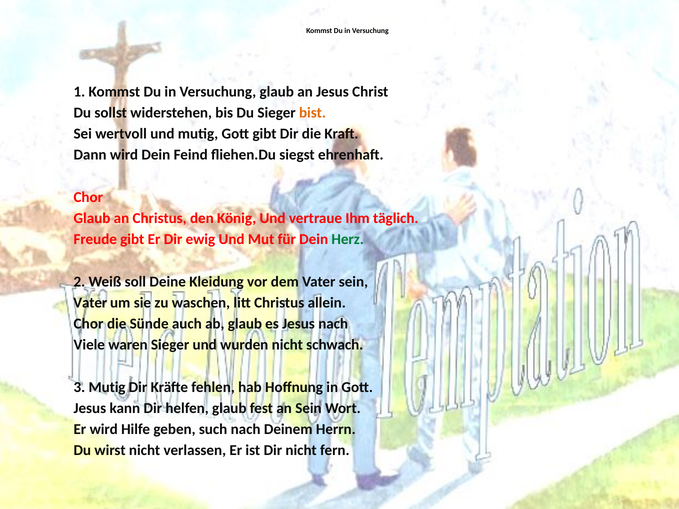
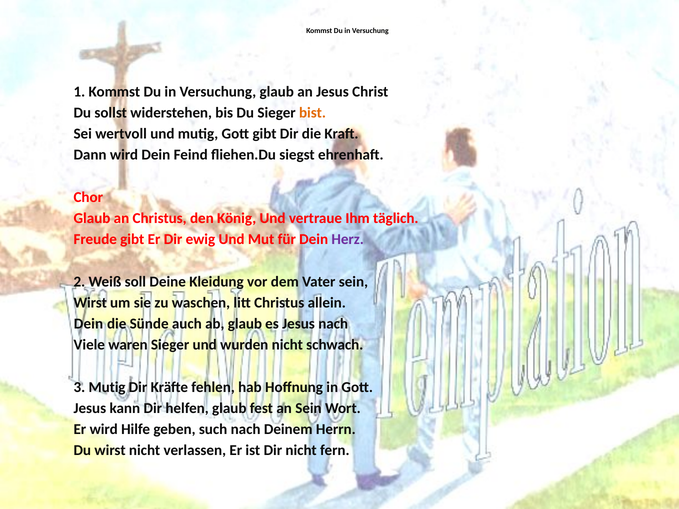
Herz colour: green -> purple
Vater at (90, 303): Vater -> Wirst
Chor at (89, 324): Chor -> Dein
